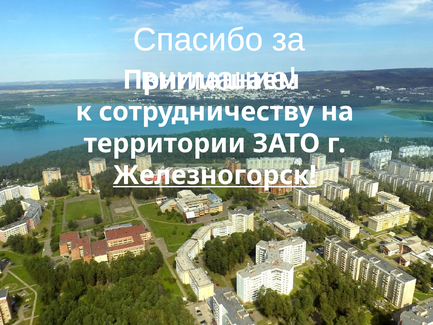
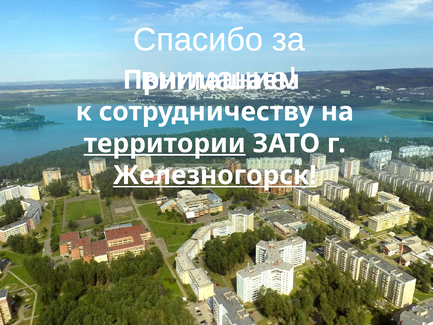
территории underline: none -> present
